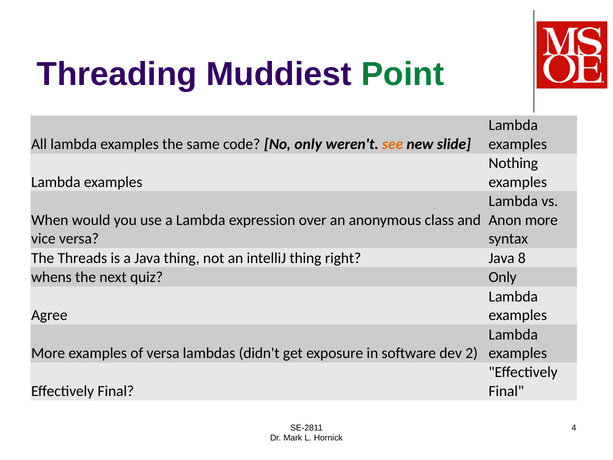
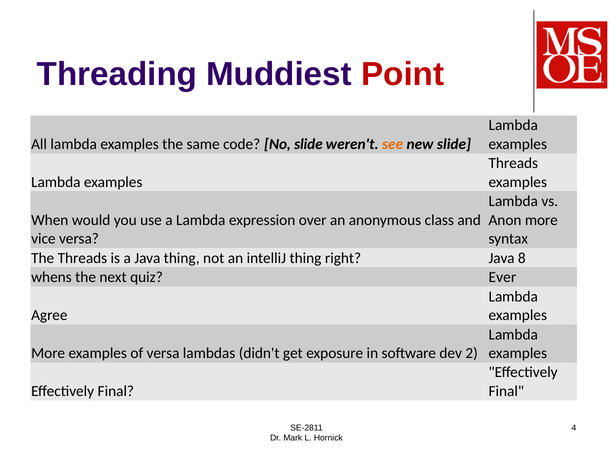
Point colour: green -> red
No only: only -> slide
Nothing at (513, 163): Nothing -> Threads
quiz Only: Only -> Ever
